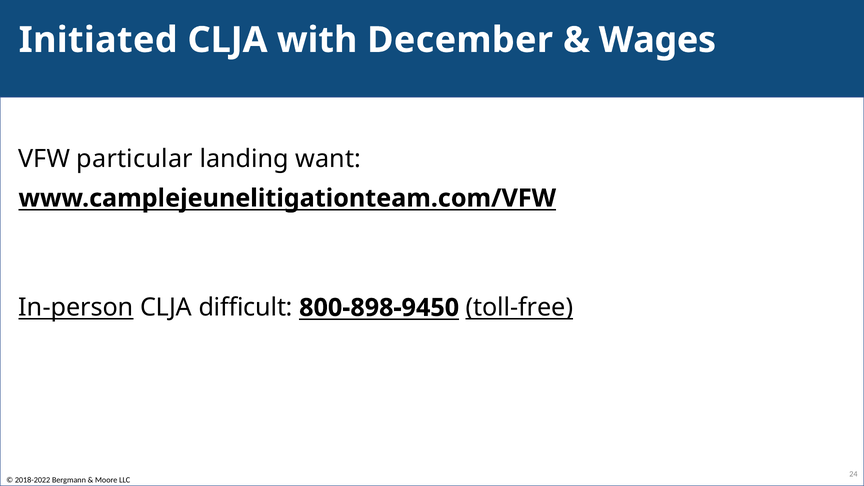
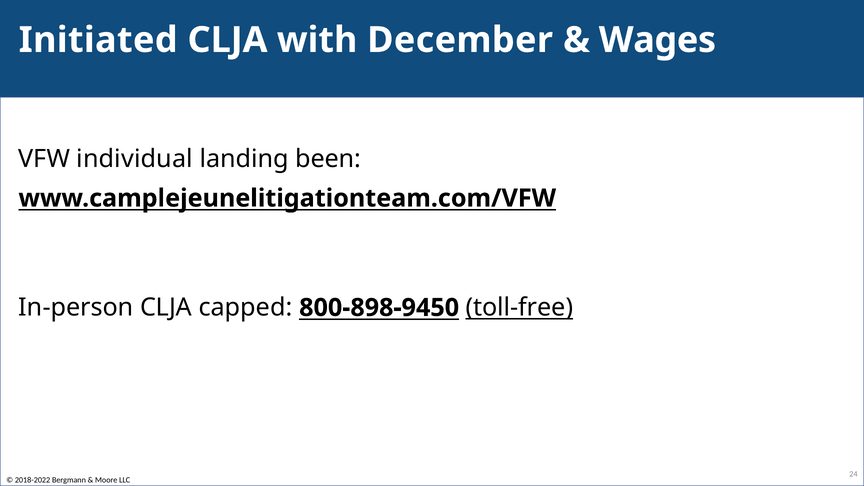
particular: particular -> individual
want: want -> been
In-person underline: present -> none
difficult: difficult -> capped
